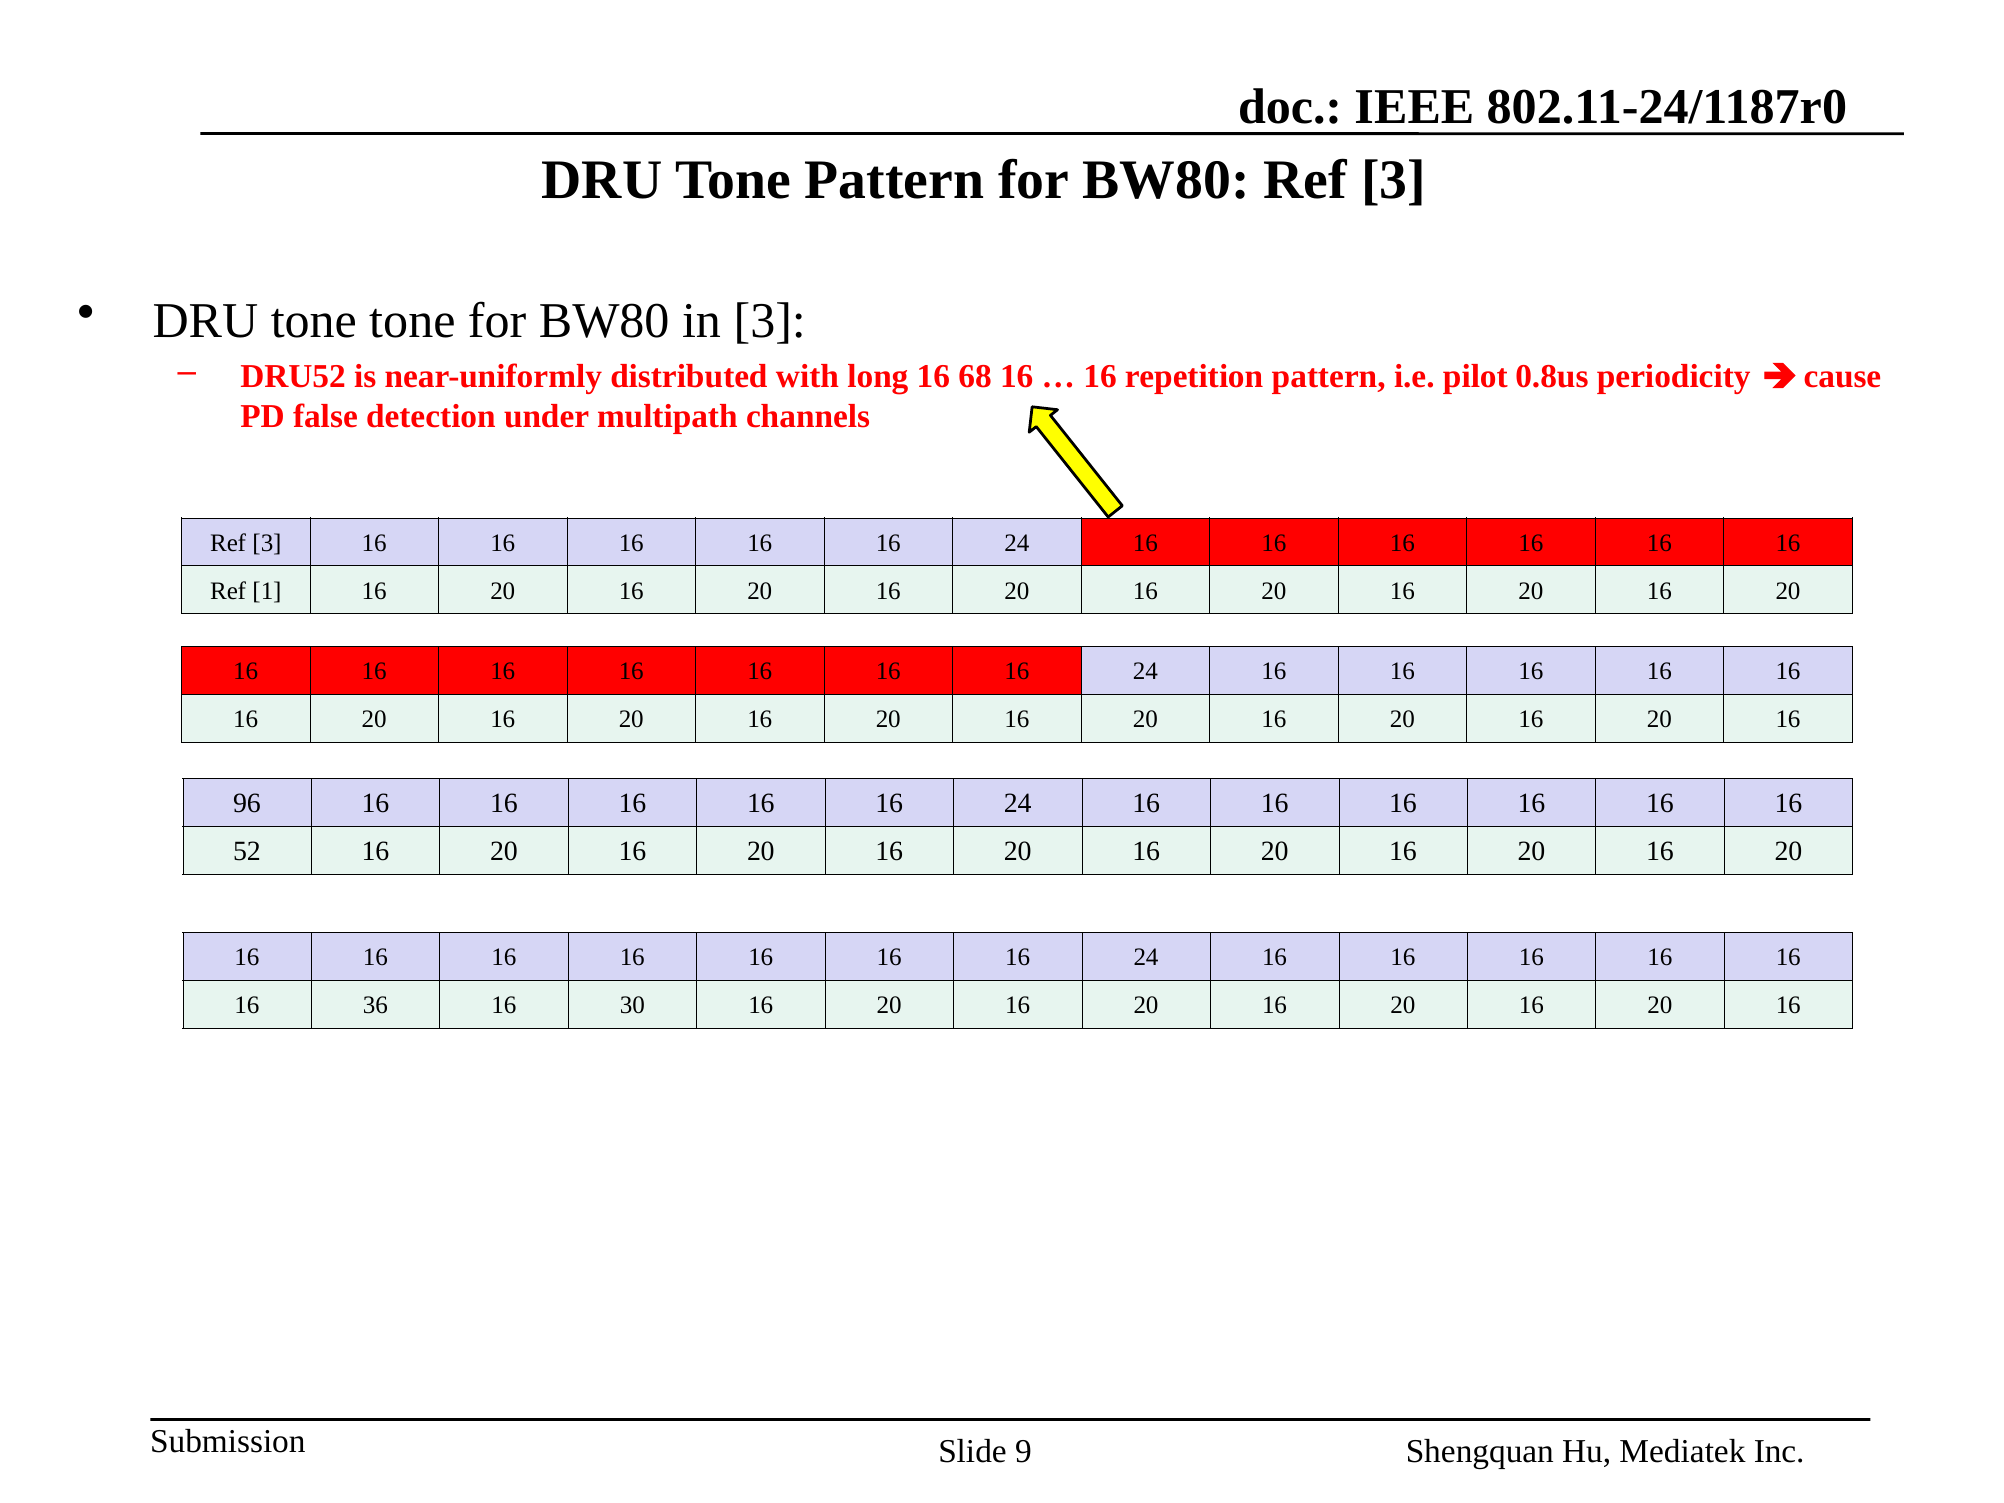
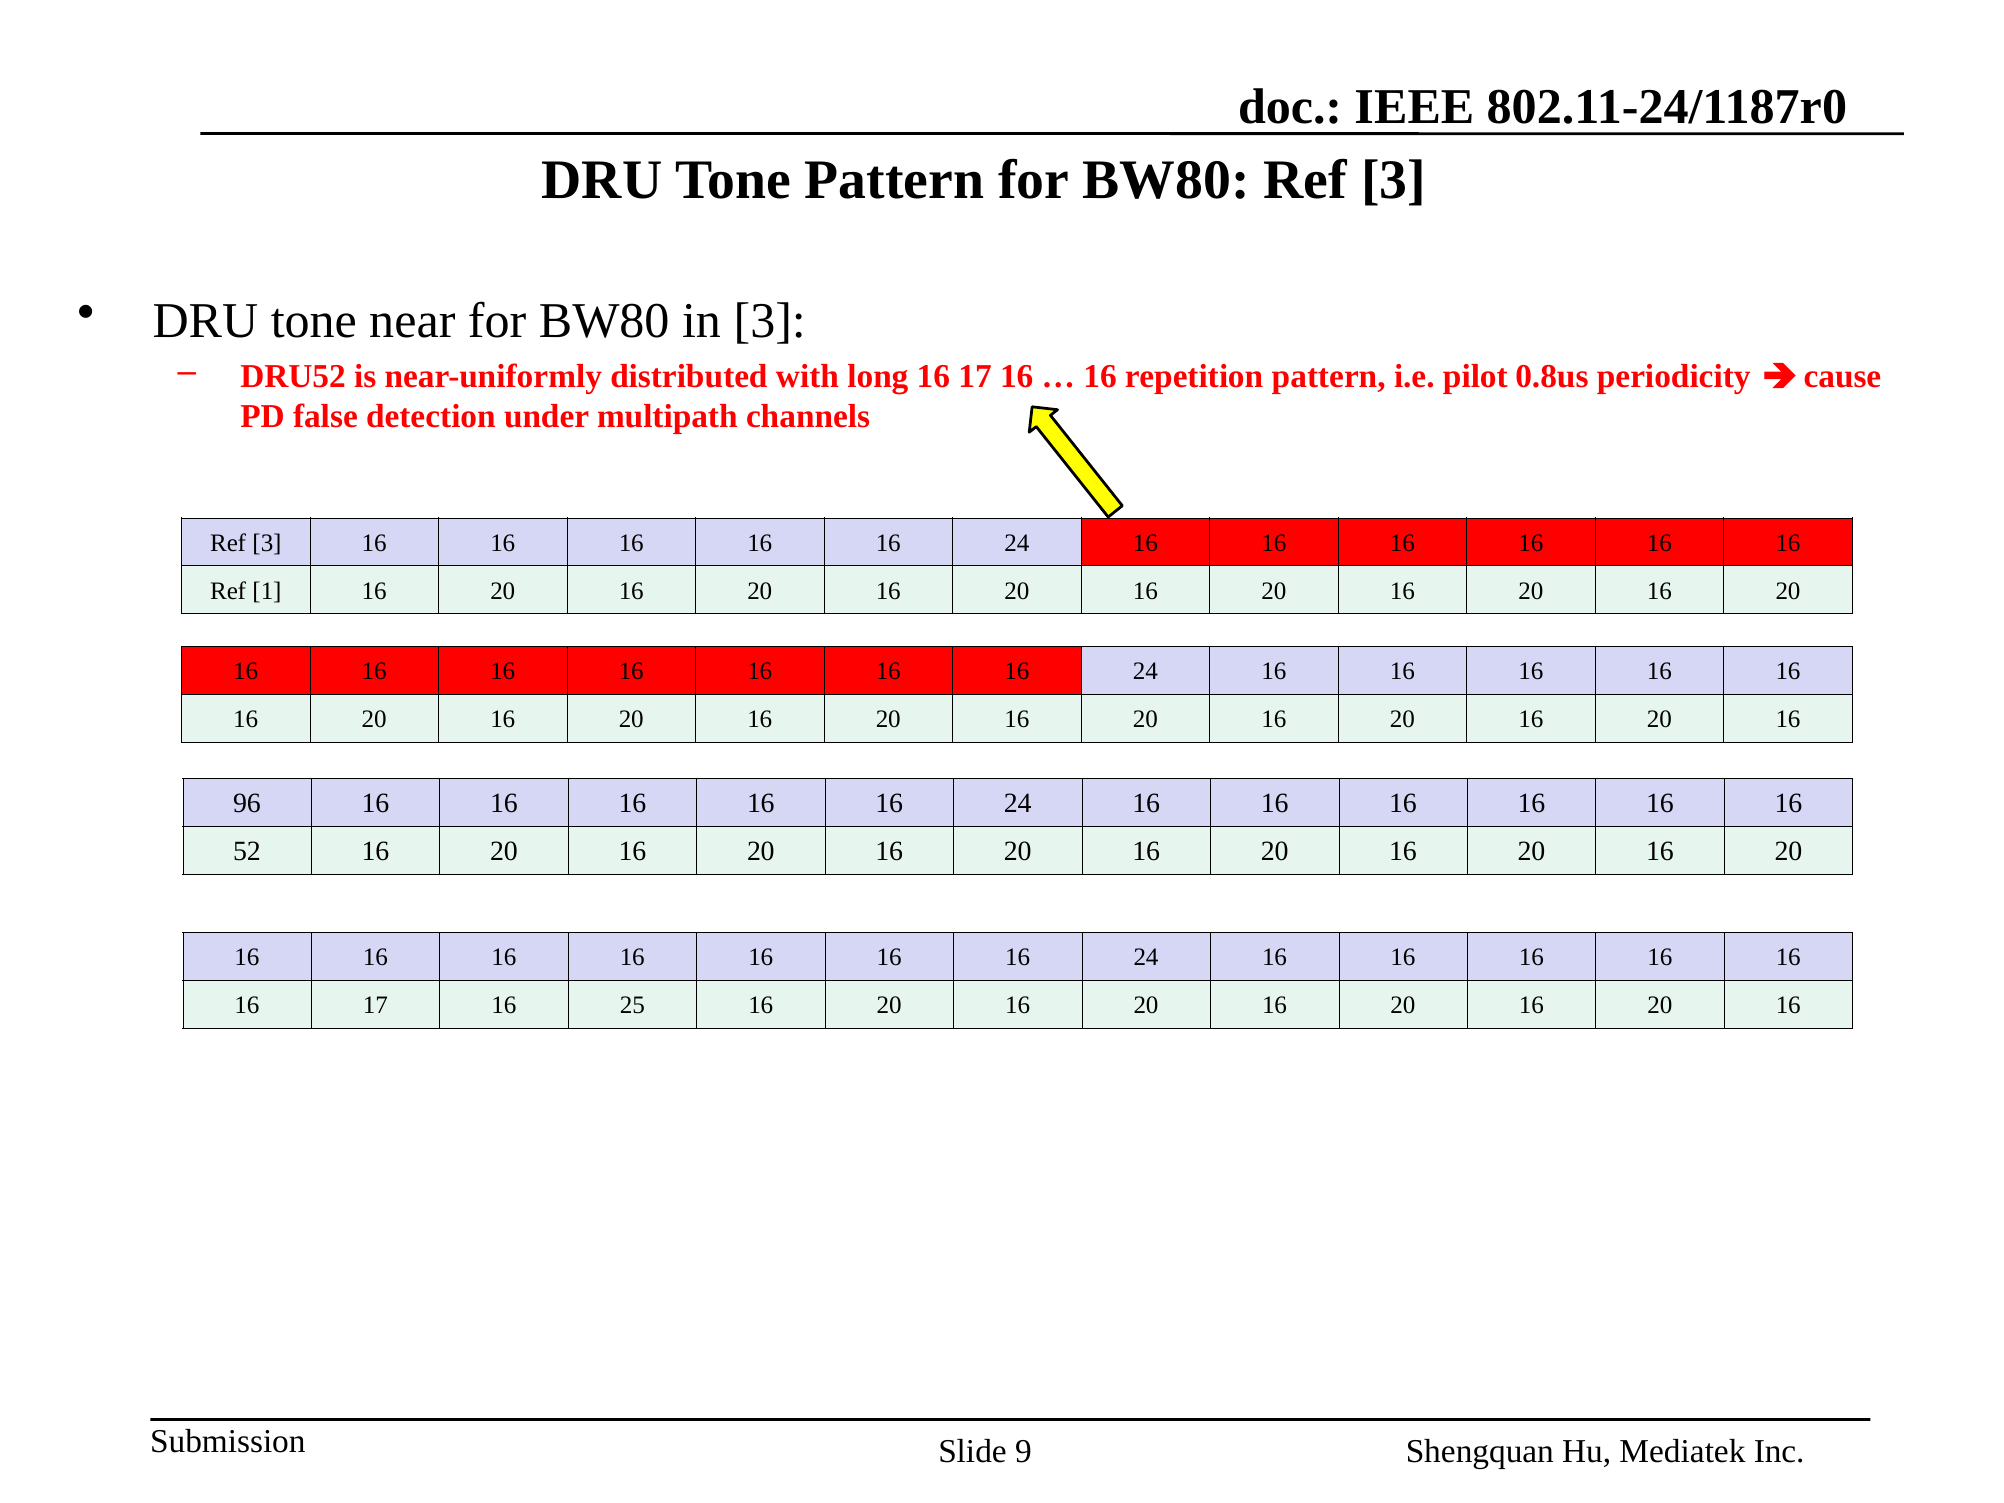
tone tone: tone -> near
long 16 68: 68 -> 17
36 at (375, 1005): 36 -> 17
30: 30 -> 25
